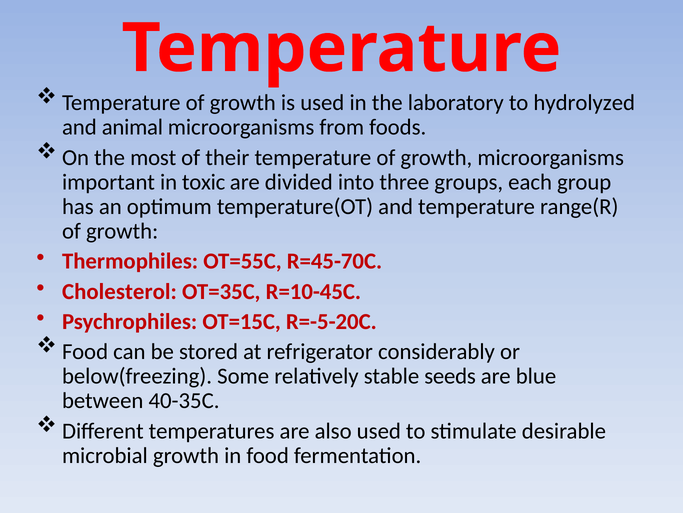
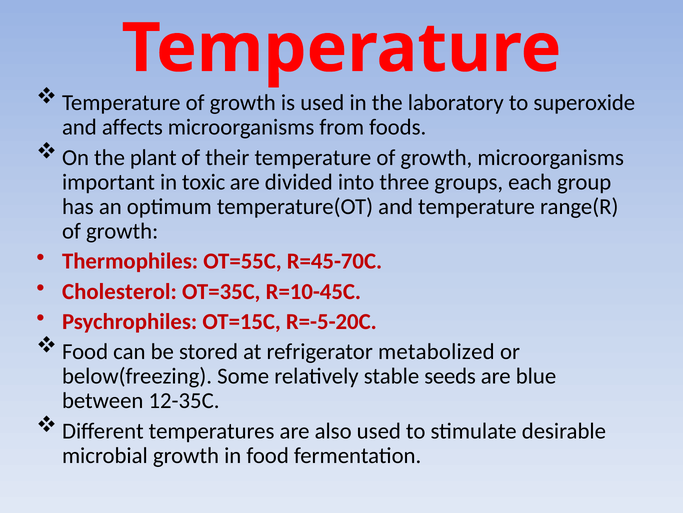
hydrolyzed: hydrolyzed -> superoxide
animal: animal -> affects
most: most -> plant
considerably: considerably -> metabolized
40-35C: 40-35C -> 12-35C
